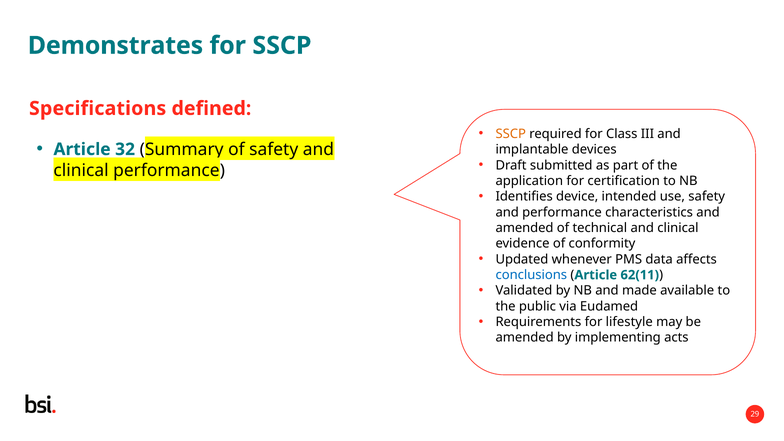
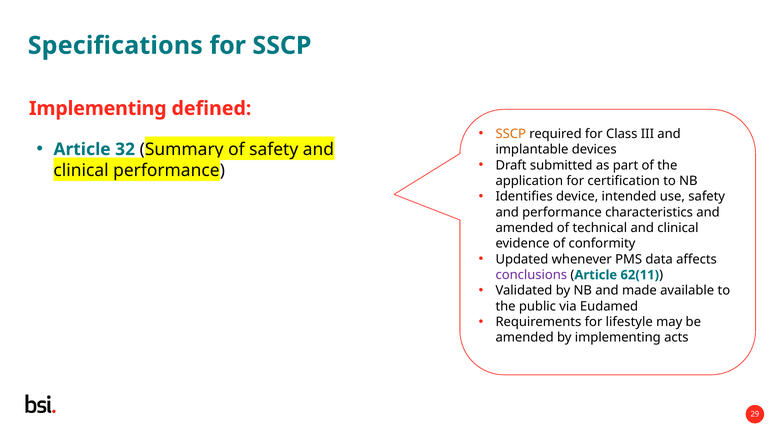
Demonstrates: Demonstrates -> Specifications
Specifications at (98, 108): Specifications -> Implementing
conclusions colour: blue -> purple
